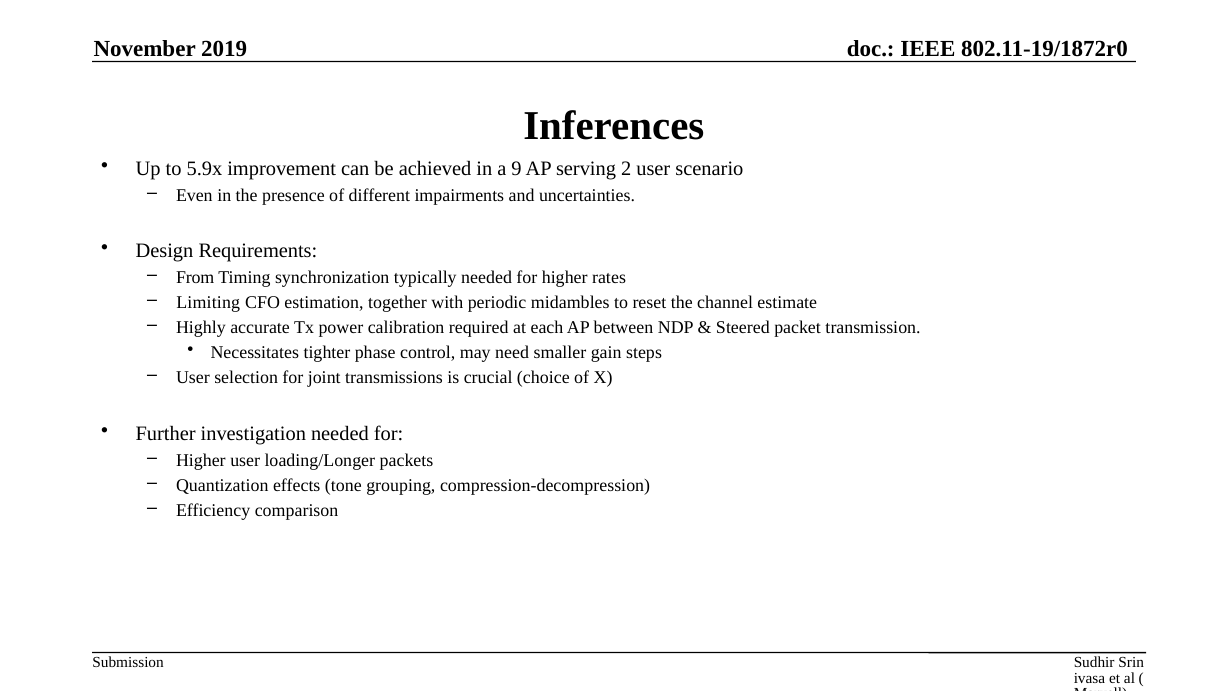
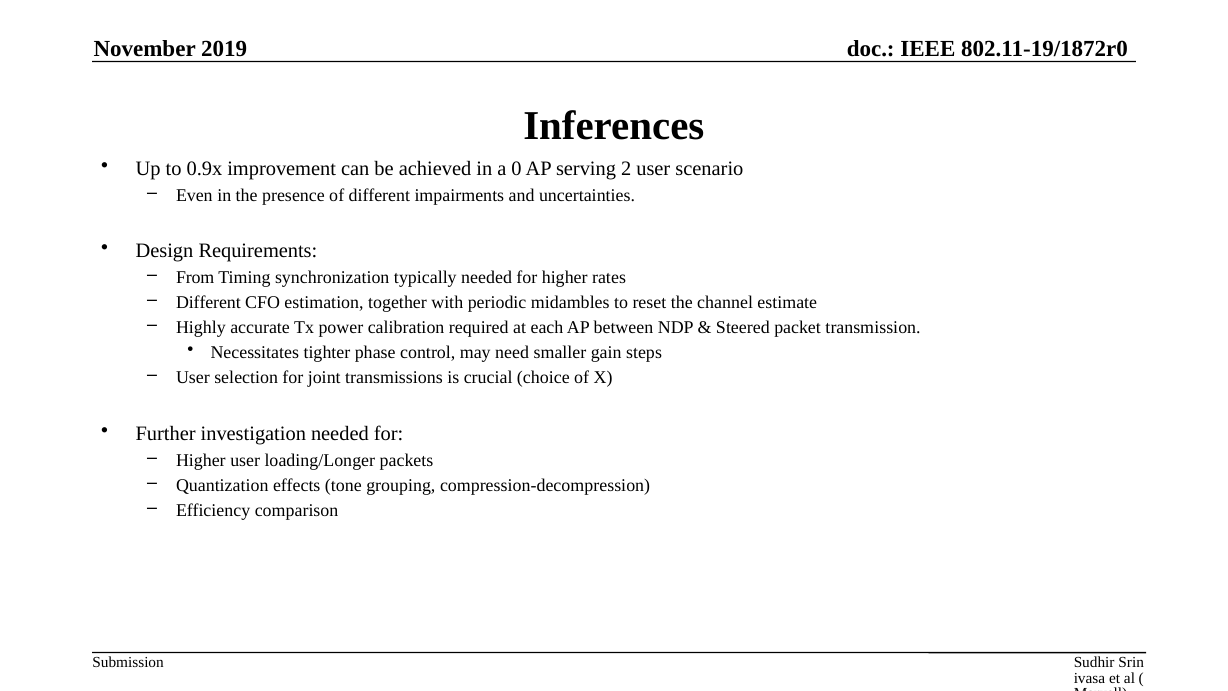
5.9x: 5.9x -> 0.9x
9: 9 -> 0
Limiting at (208, 303): Limiting -> Different
